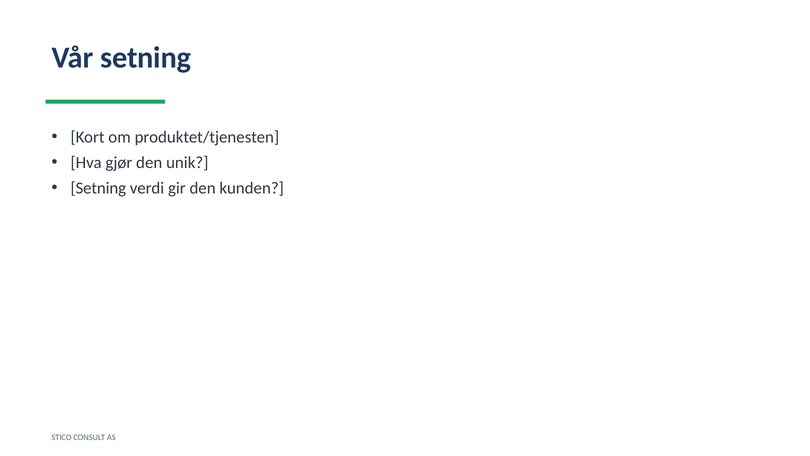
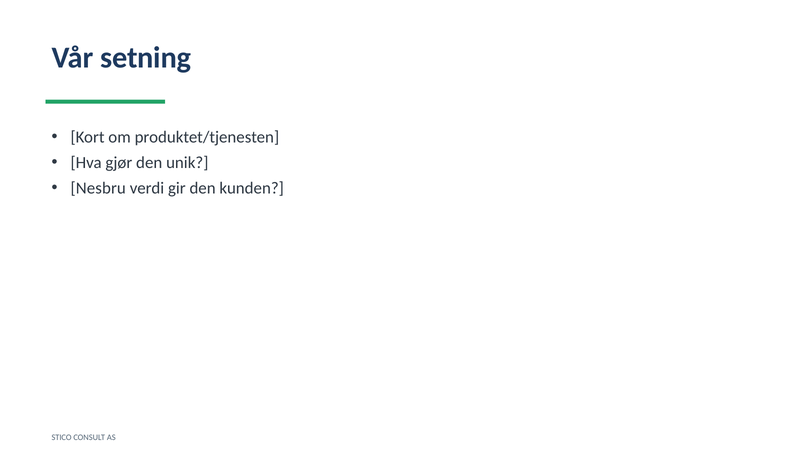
Setning at (98, 188): Setning -> Nesbru
